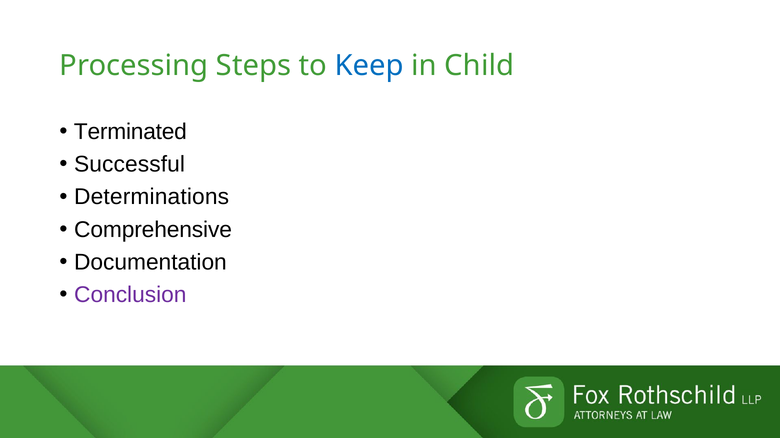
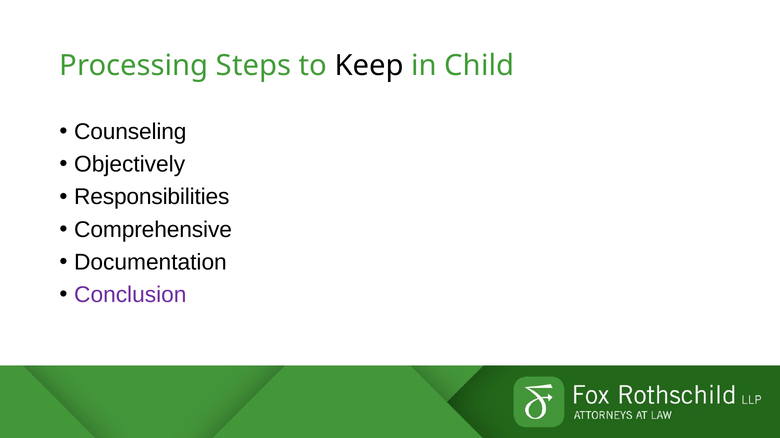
Keep colour: blue -> black
Terminated: Terminated -> Counseling
Successful: Successful -> Objectively
Determinations: Determinations -> Responsibilities
